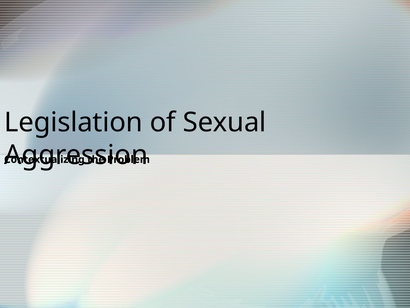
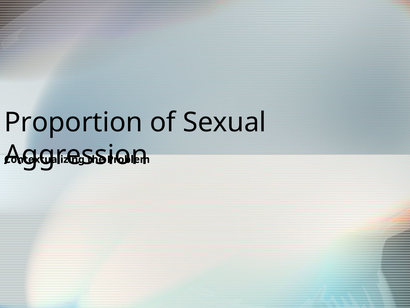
Legislation: Legislation -> Proportion
